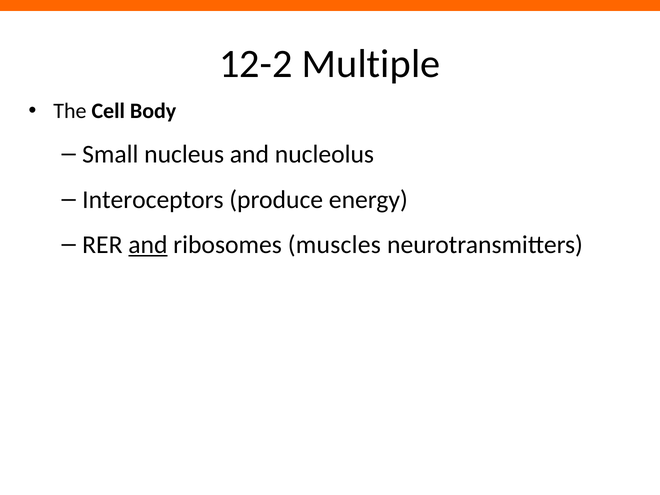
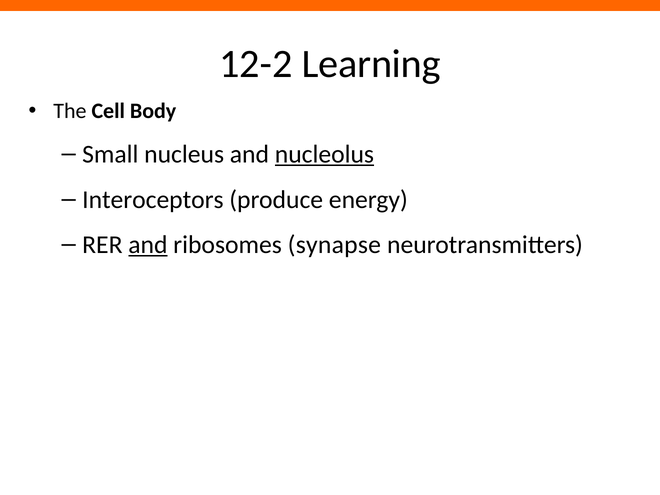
Multiple: Multiple -> Learning
nucleolus underline: none -> present
muscles: muscles -> synapse
